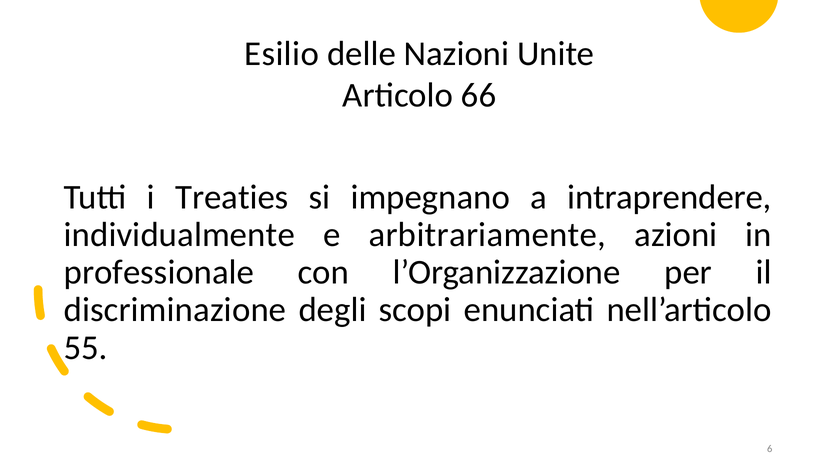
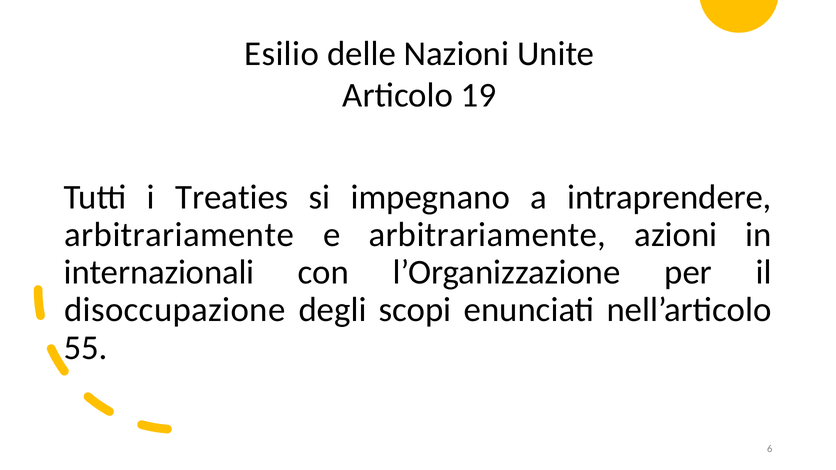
66: 66 -> 19
individualmente at (179, 235): individualmente -> arbitrariamente
professionale: professionale -> internazionali
discriminazione: discriminazione -> disoccupazione
